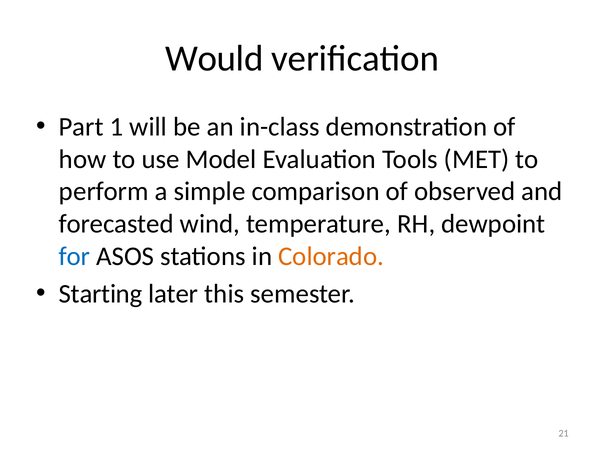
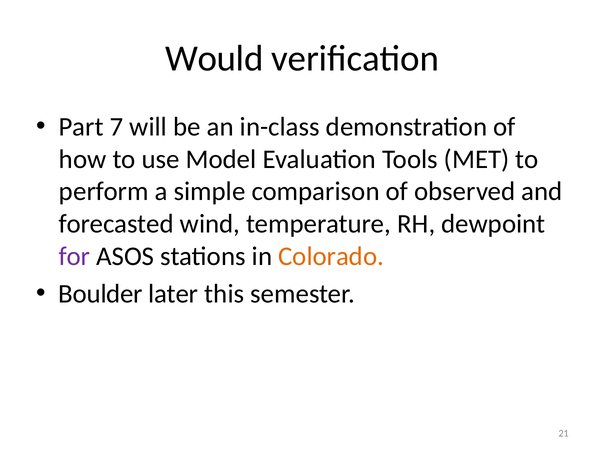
1: 1 -> 7
for colour: blue -> purple
Starting: Starting -> Boulder
